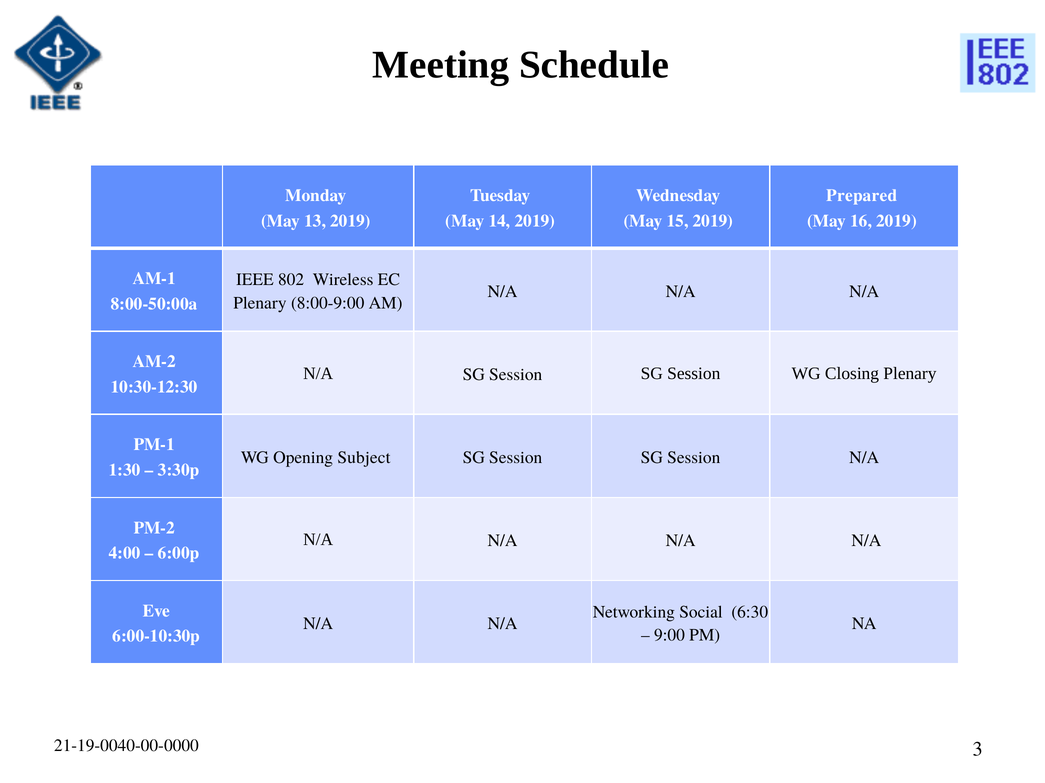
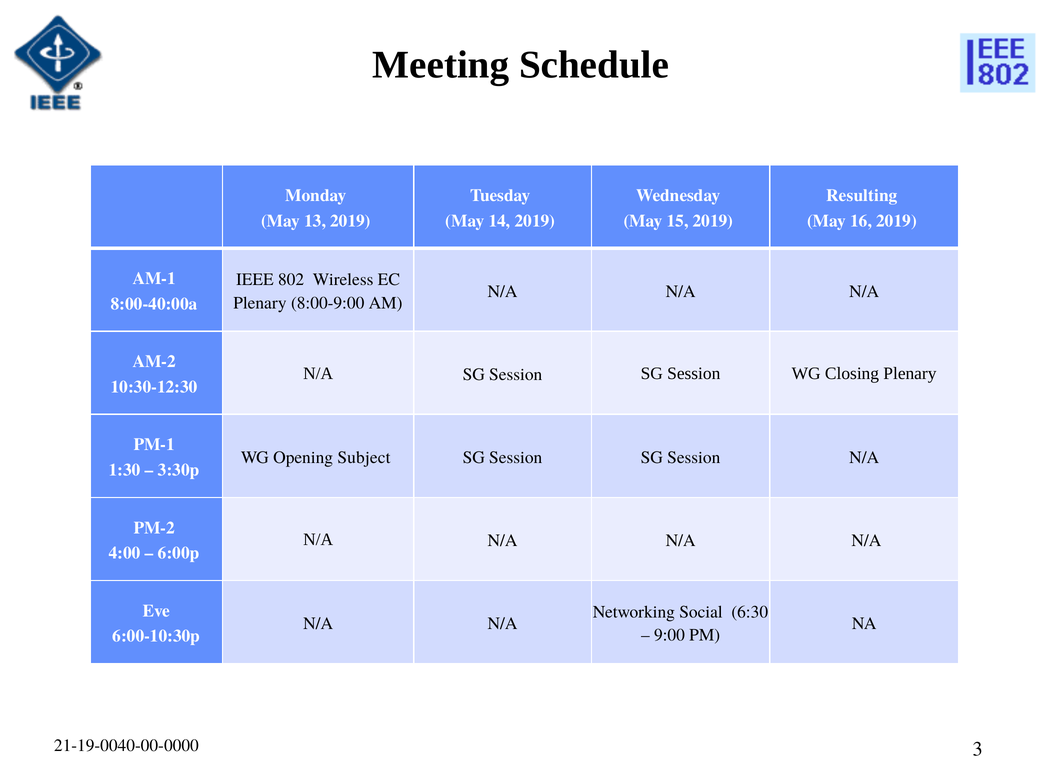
Prepared: Prepared -> Resulting
8:00-50:00a: 8:00-50:00a -> 8:00-40:00a
